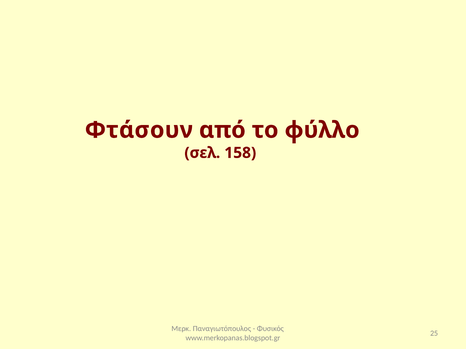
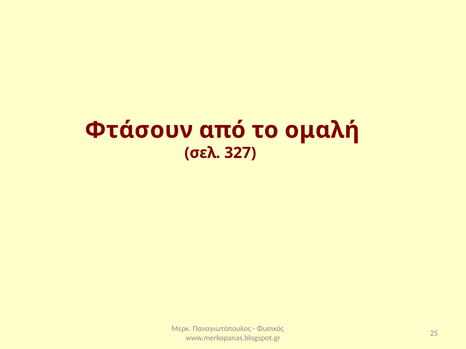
φύλλο: φύλλο -> ομαλή
158: 158 -> 327
